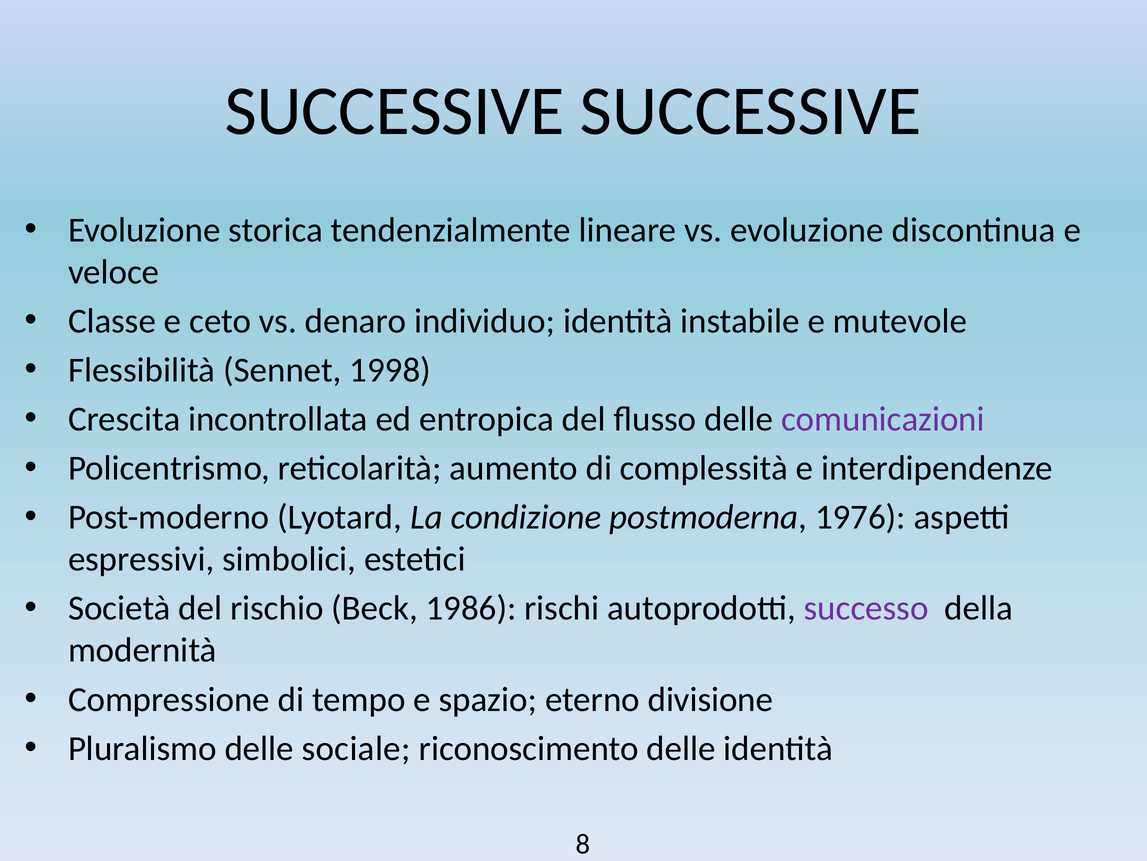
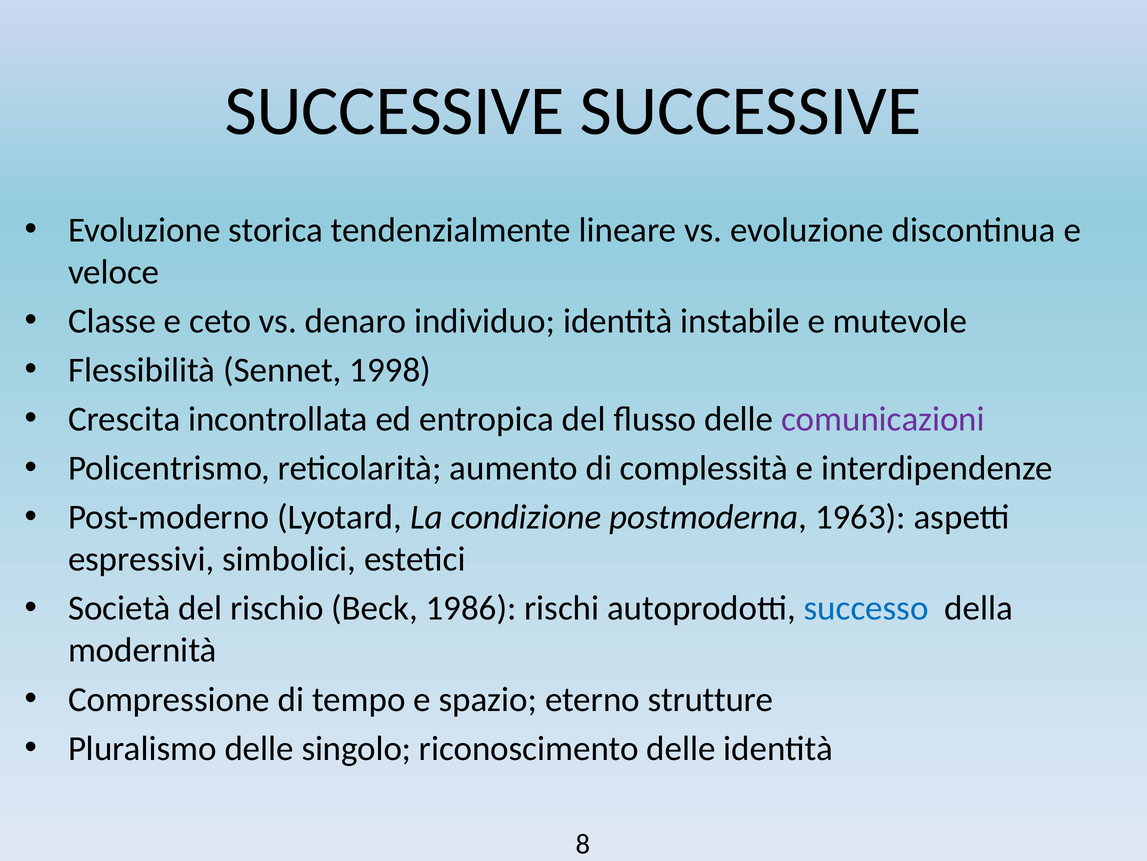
1976: 1976 -> 1963
successo colour: purple -> blue
divisione: divisione -> strutture
sociale: sociale -> singolo
